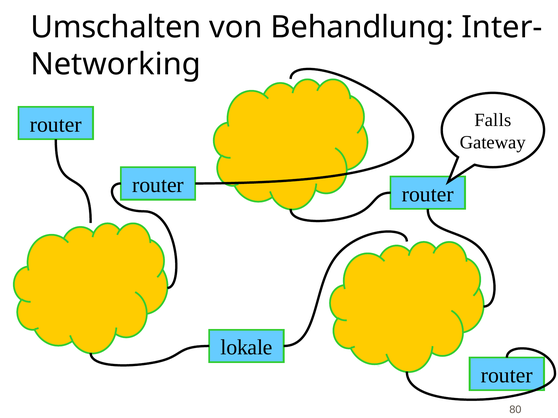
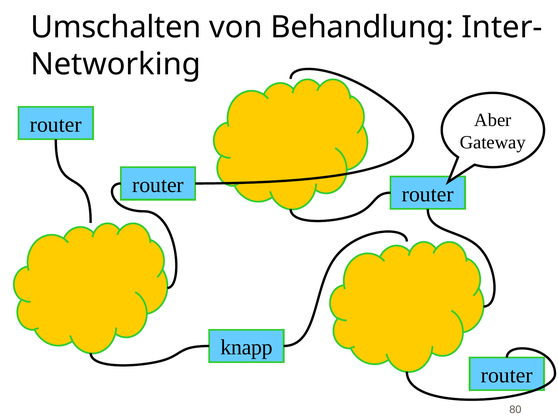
Falls: Falls -> Aber
lokale: lokale -> knapp
